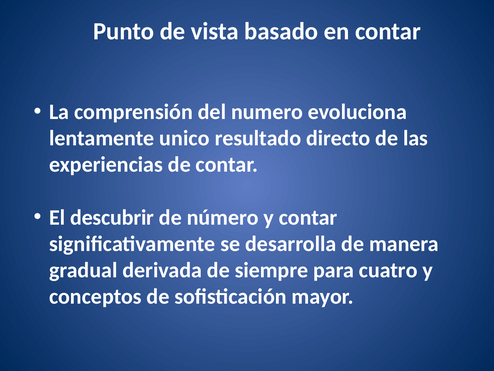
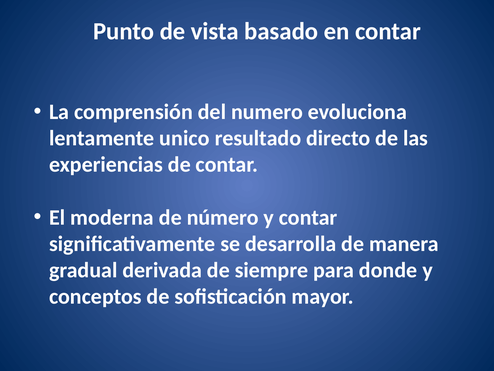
descubrir: descubrir -> moderna
cuatro: cuatro -> donde
